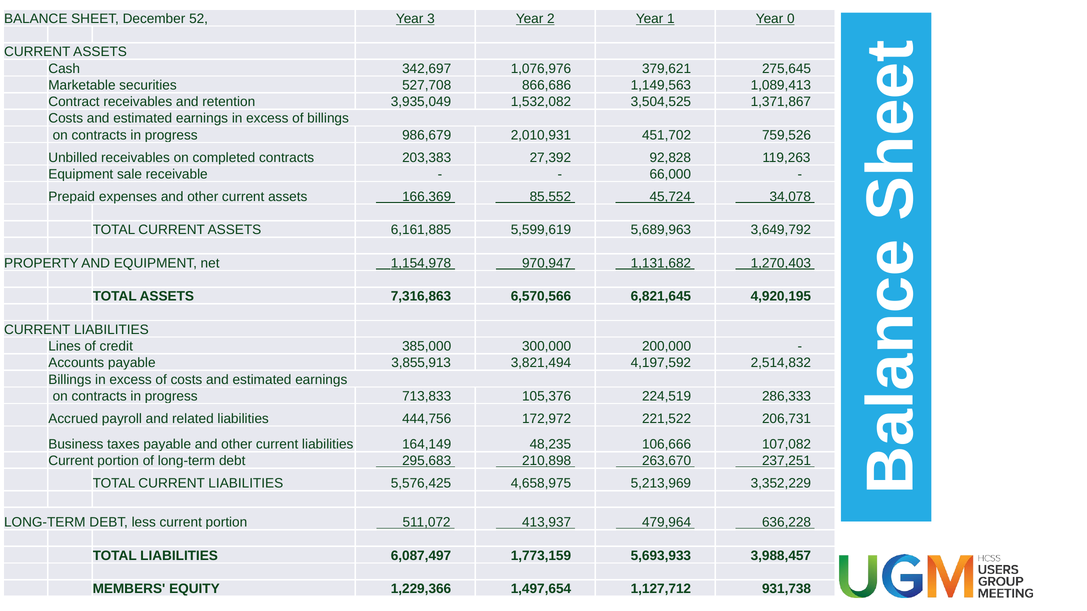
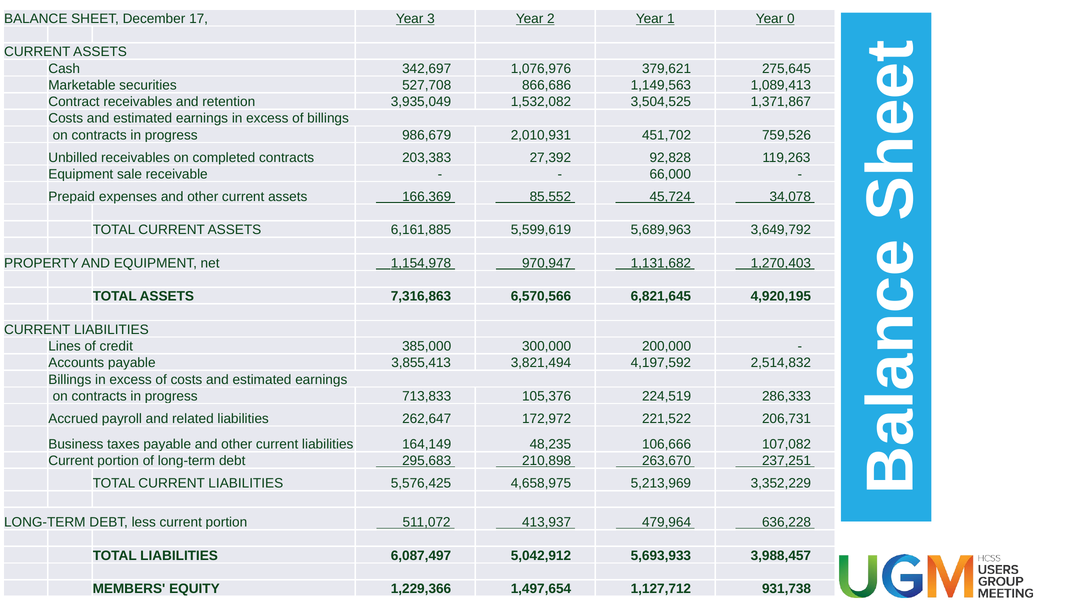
52: 52 -> 17
3,855,913: 3,855,913 -> 3,855,413
444,756: 444,756 -> 262,647
1,773,159: 1,773,159 -> 5,042,912
